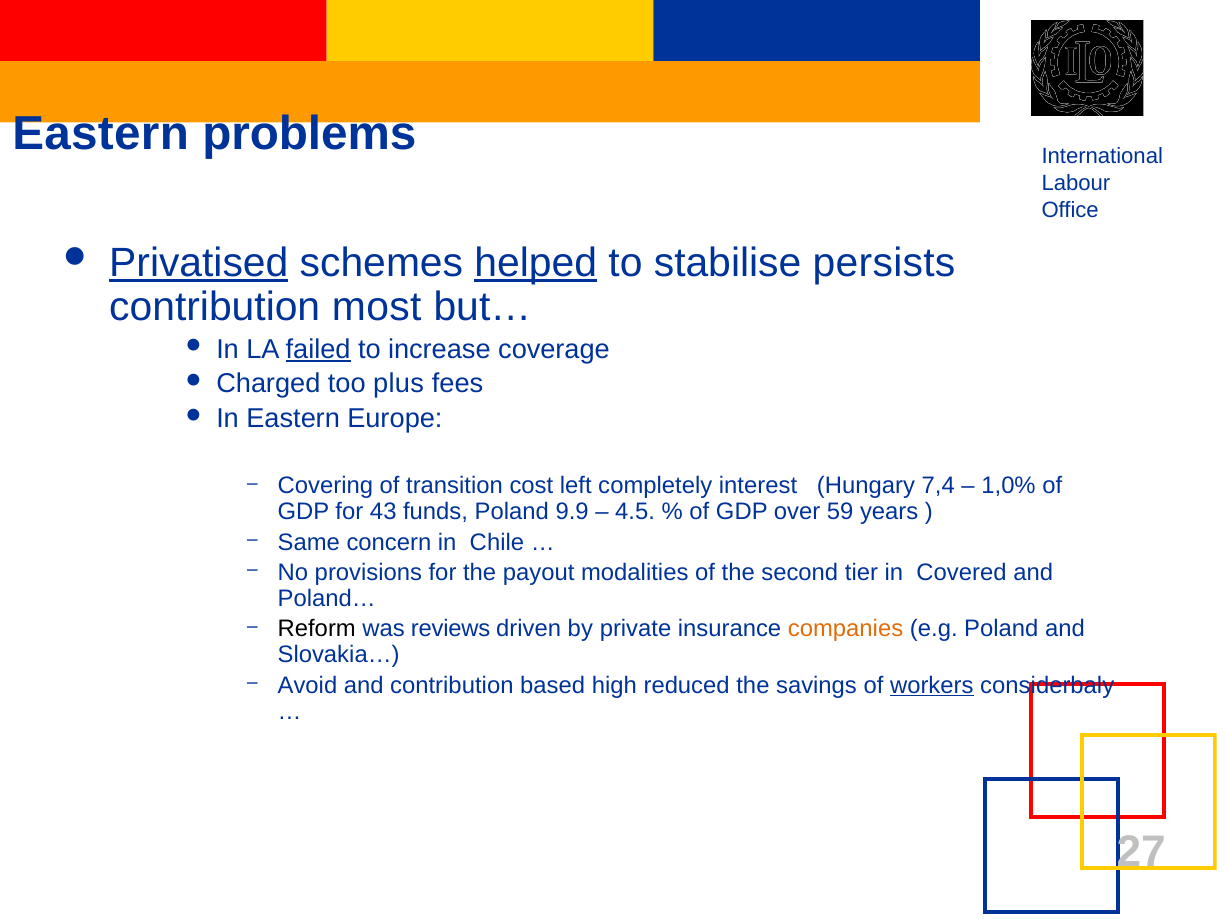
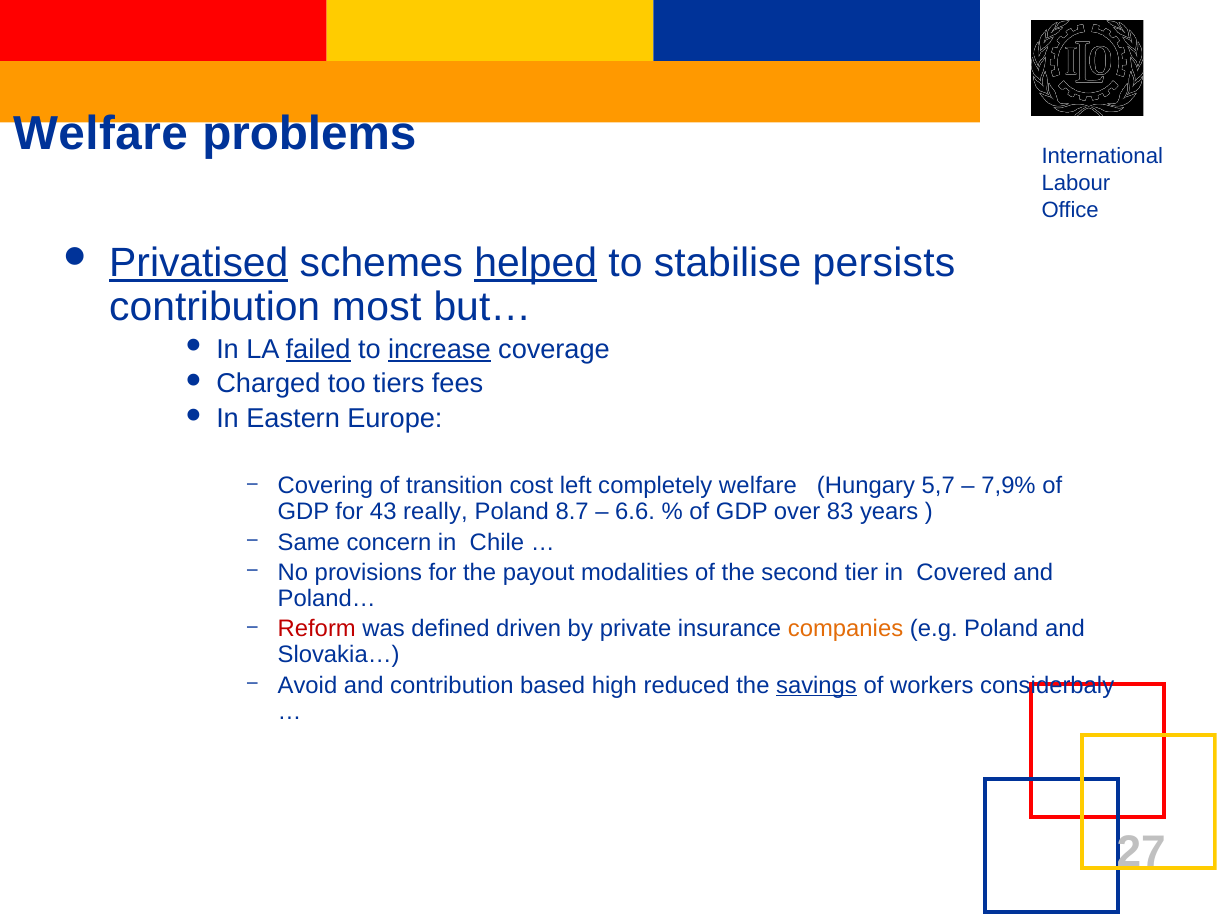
Eastern at (101, 134): Eastern -> Welfare
increase underline: none -> present
plus: plus -> tiers
completely interest: interest -> welfare
7,4: 7,4 -> 5,7
1,0%: 1,0% -> 7,9%
funds: funds -> really
9.9: 9.9 -> 8.7
4.5: 4.5 -> 6.6
59: 59 -> 83
Reform colour: black -> red
reviews: reviews -> defined
savings underline: none -> present
workers underline: present -> none
